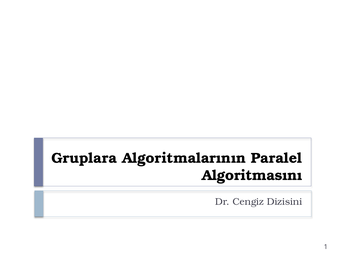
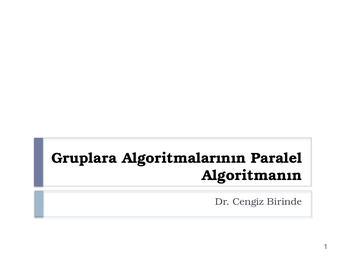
Algoritmasını: Algoritmasını -> Algoritmanın
Dizisini: Dizisini -> Birinde
